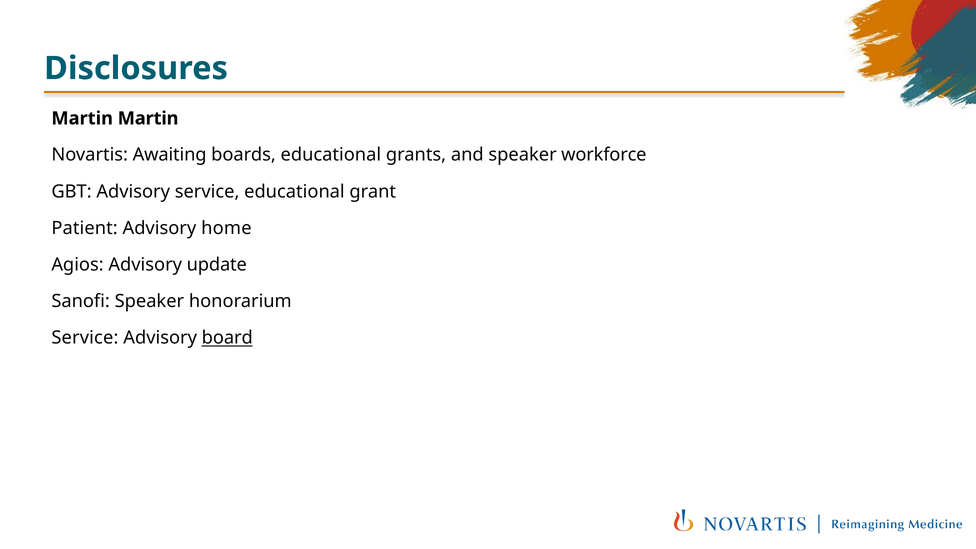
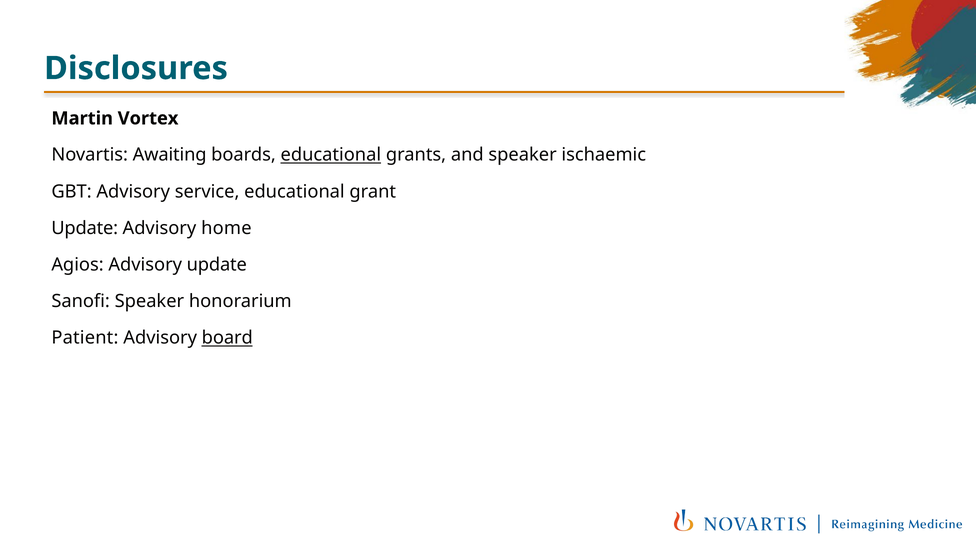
Martin Martin: Martin -> Vortex
educational at (331, 155) underline: none -> present
workforce: workforce -> ischaemic
Patient at (85, 228): Patient -> Update
Service at (85, 338): Service -> Patient
